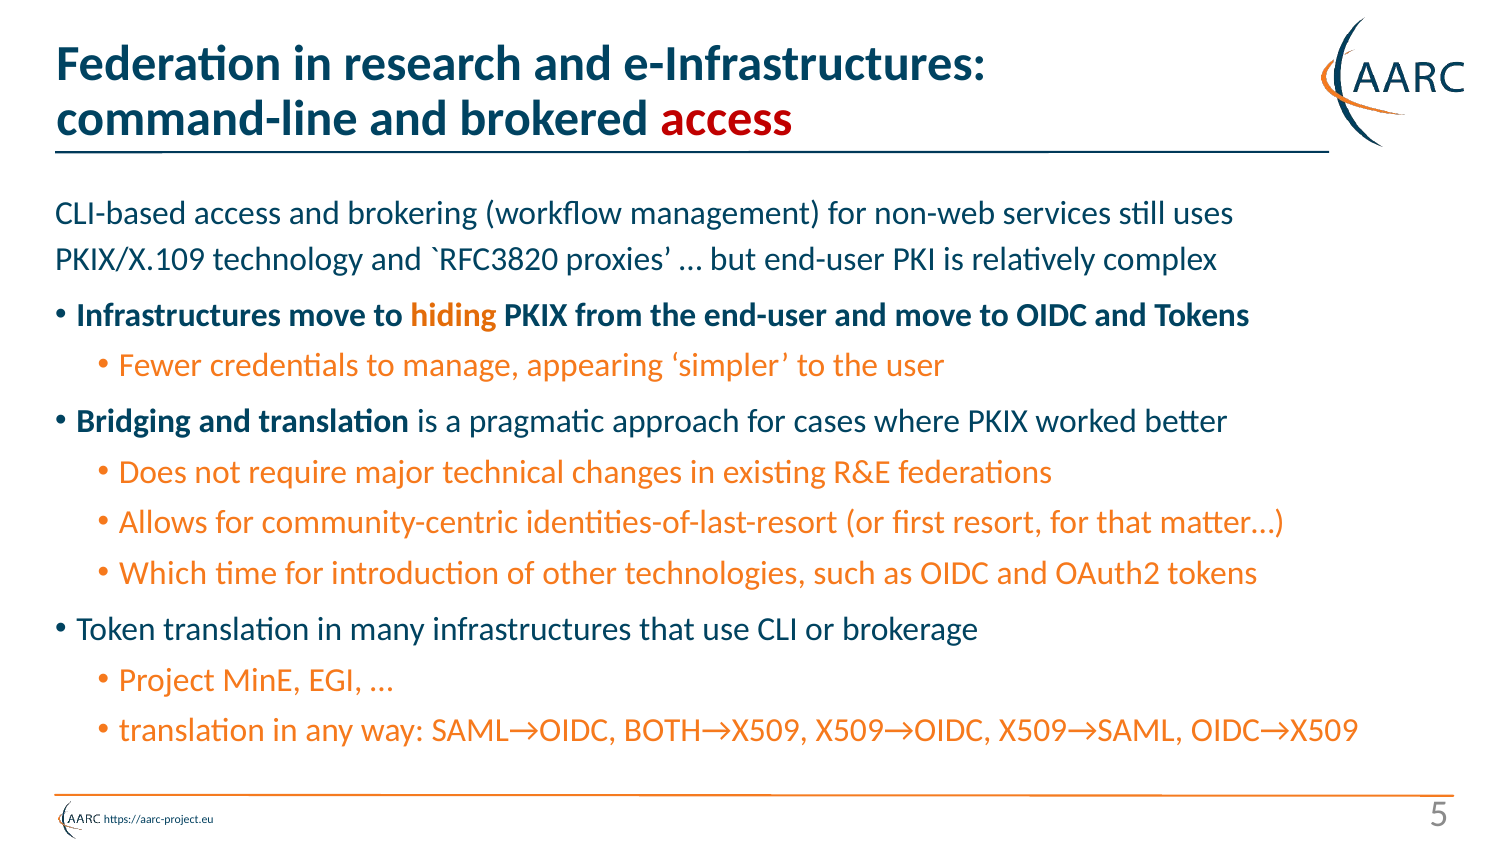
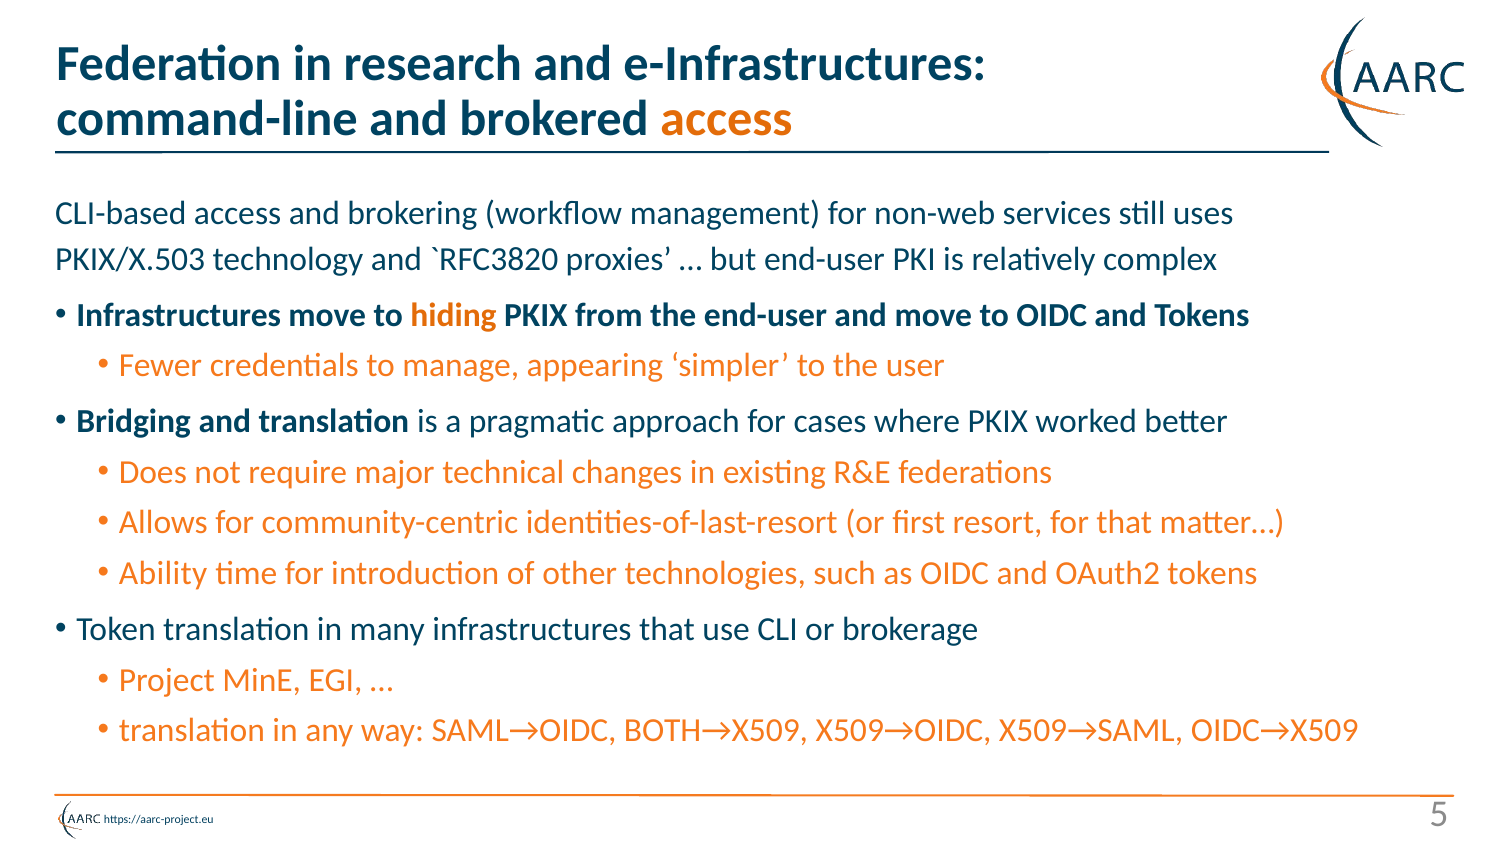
access at (726, 118) colour: red -> orange
PKIX/X.109: PKIX/X.109 -> PKIX/X.503
Which: Which -> Ability
